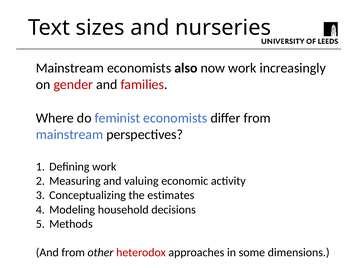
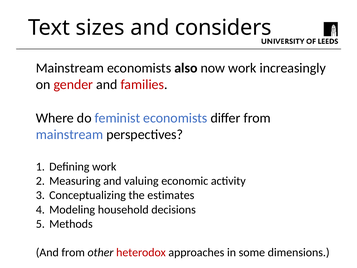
nurseries: nurseries -> considers
